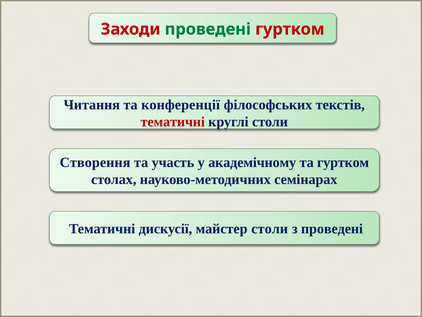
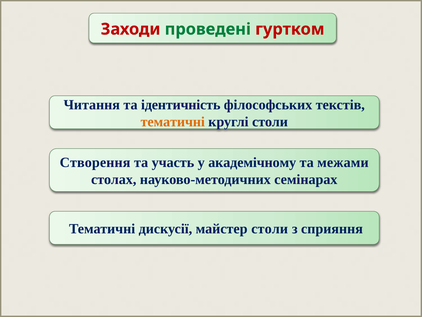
конференції: конференції -> ідентичність
тематичні at (173, 121) colour: red -> orange
та гуртком: гуртком -> межами
з проведені: проведені -> сприяння
